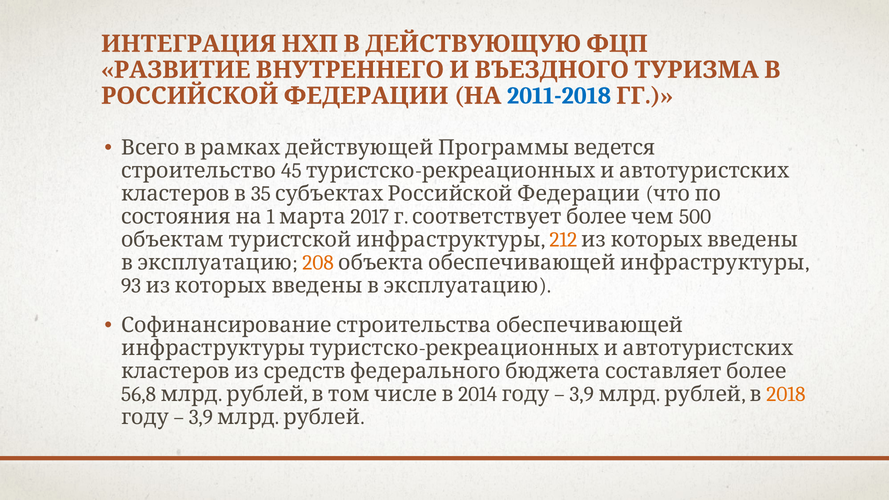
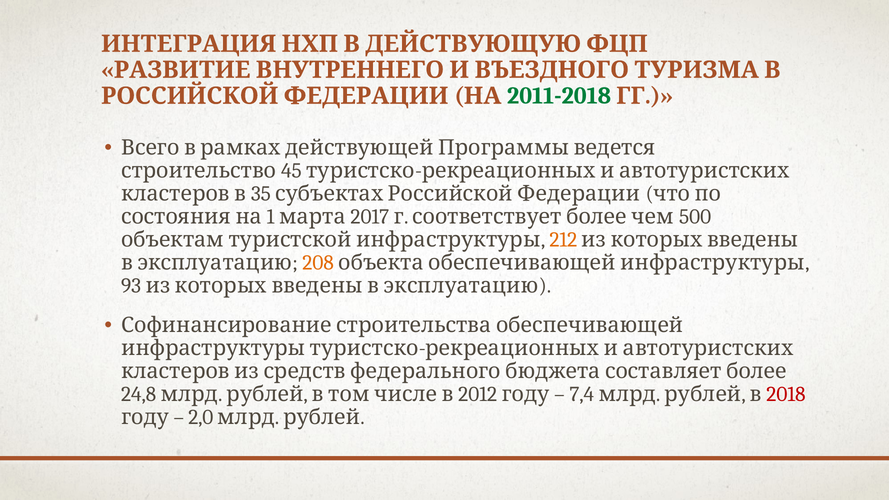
2011-2018 colour: blue -> green
56,8: 56,8 -> 24,8
2014: 2014 -> 2012
3,9 at (582, 394): 3,9 -> 7,4
2018 colour: orange -> red
3,9 at (201, 417): 3,9 -> 2,0
